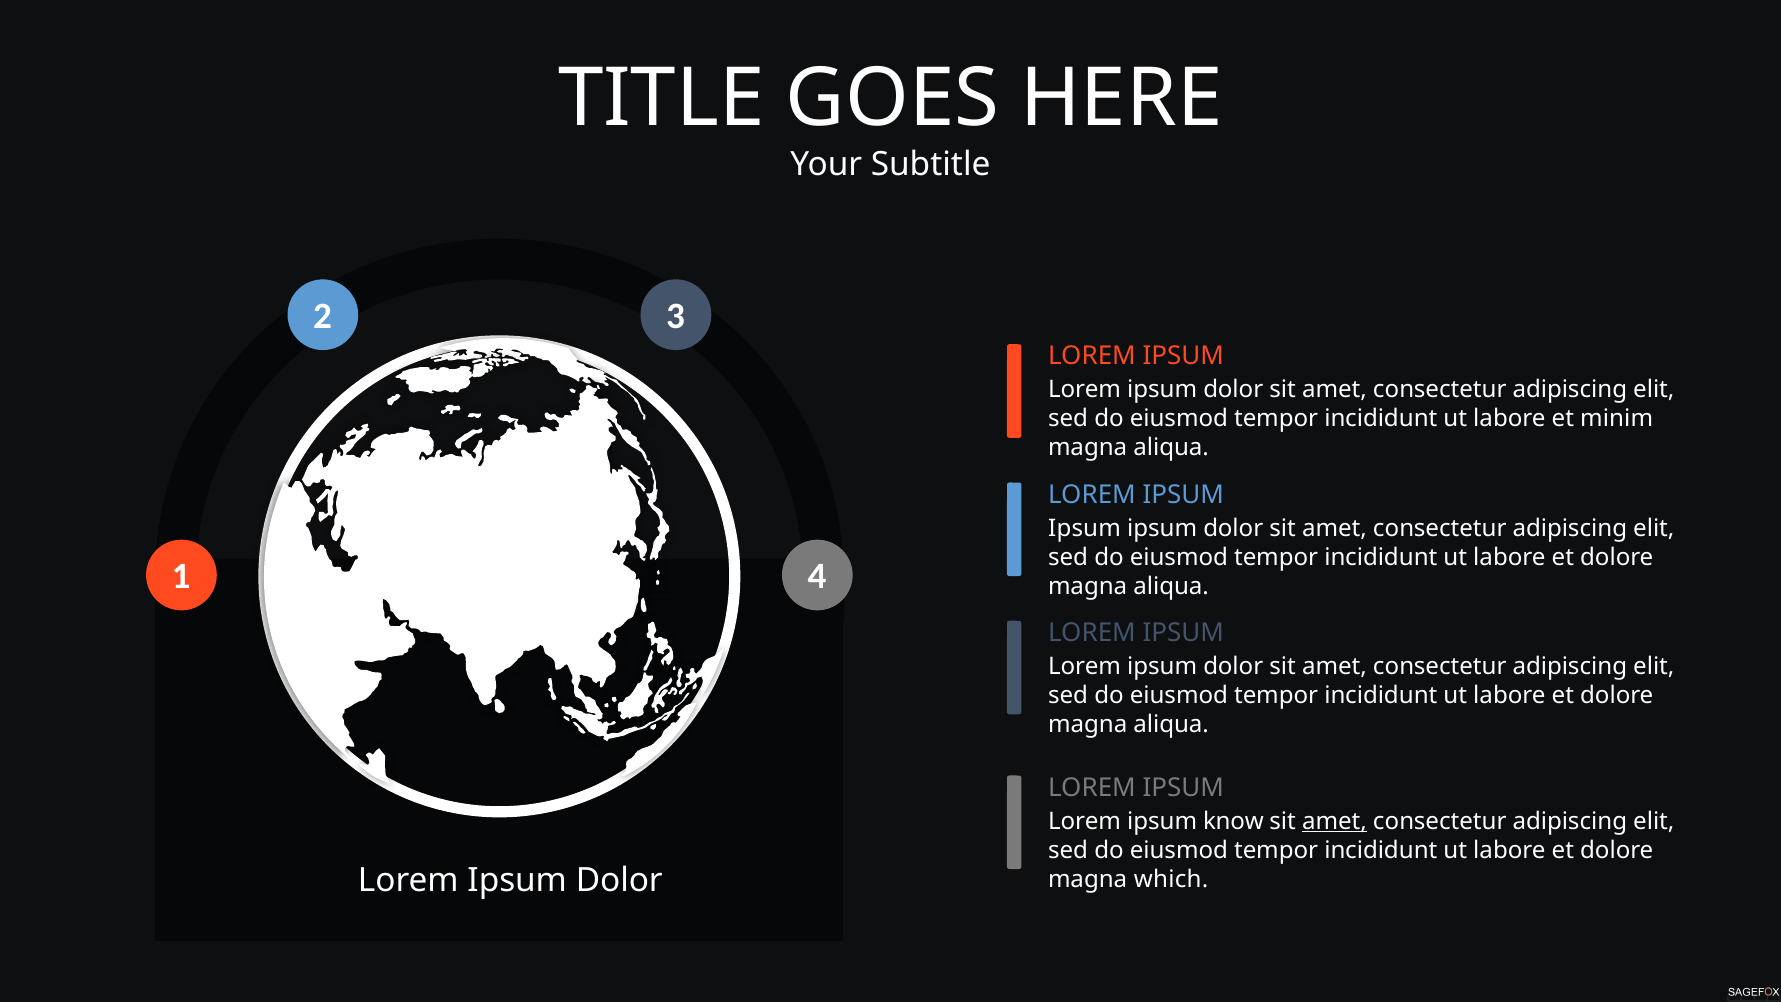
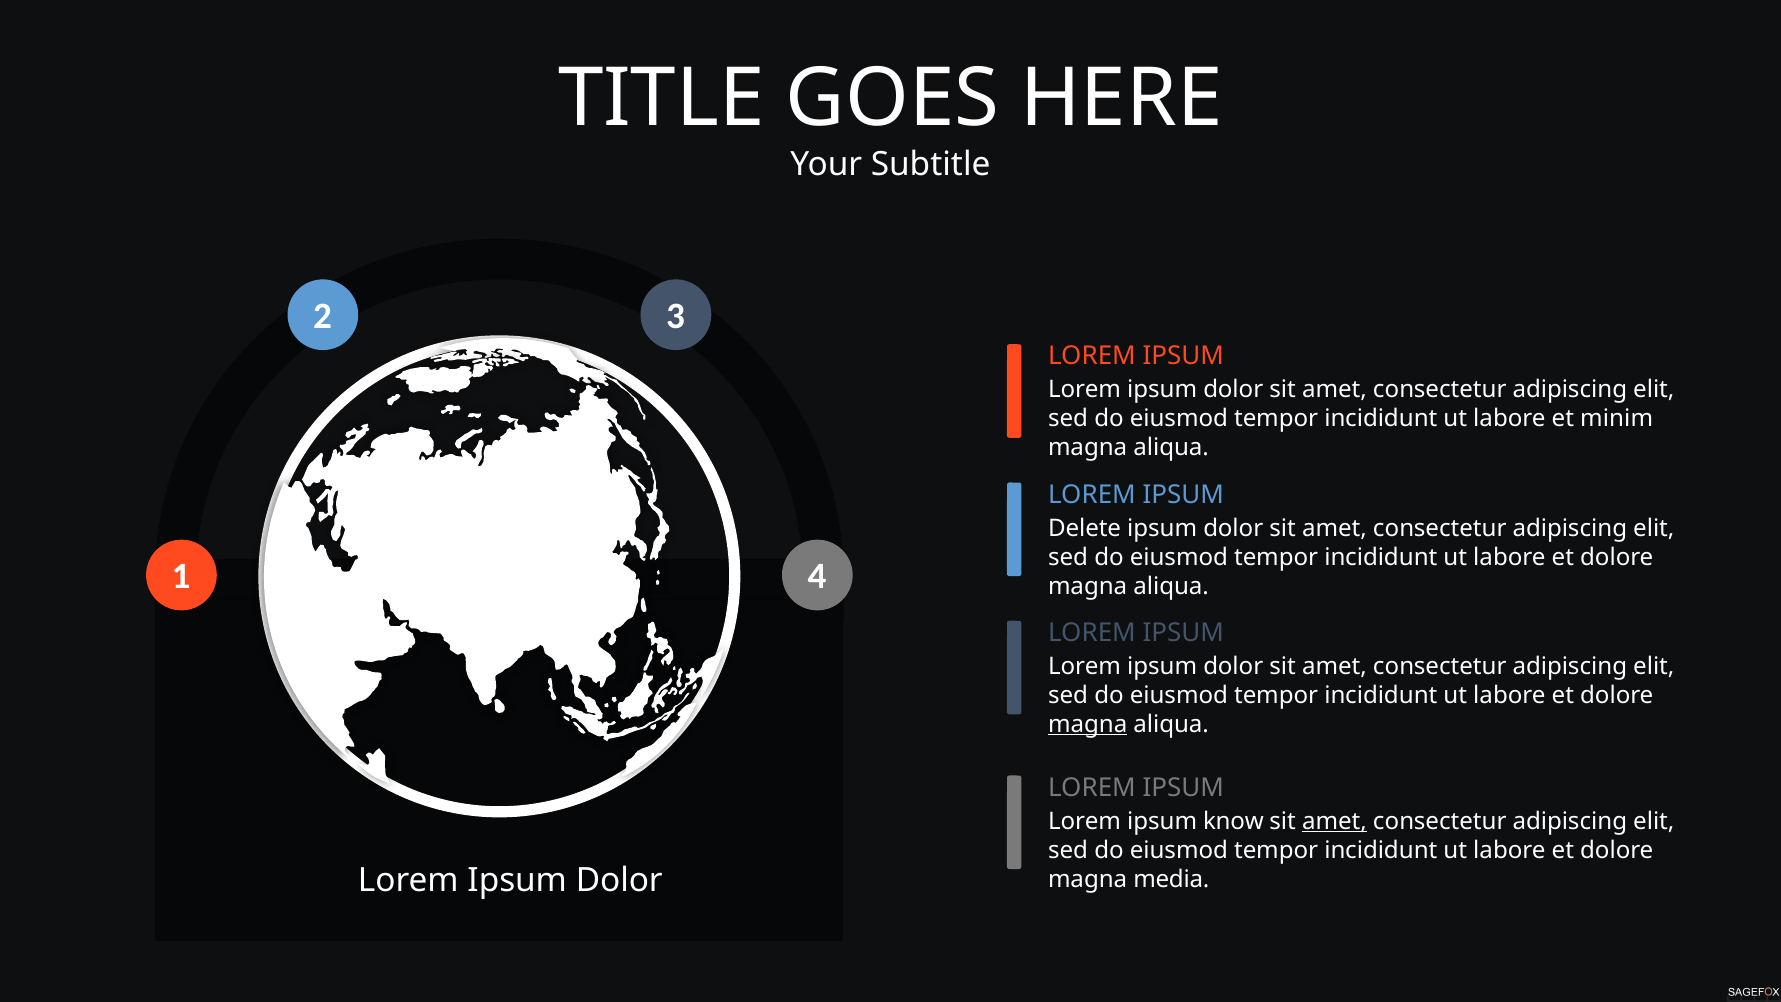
Ipsum at (1085, 528): Ipsum -> Delete
magna at (1088, 724) underline: none -> present
which: which -> media
